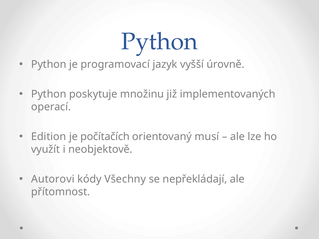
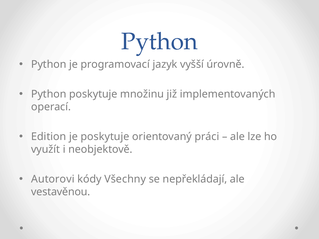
je počítačích: počítačích -> poskytuje
musí: musí -> práci
přítomnost: přítomnost -> vestavěnou
